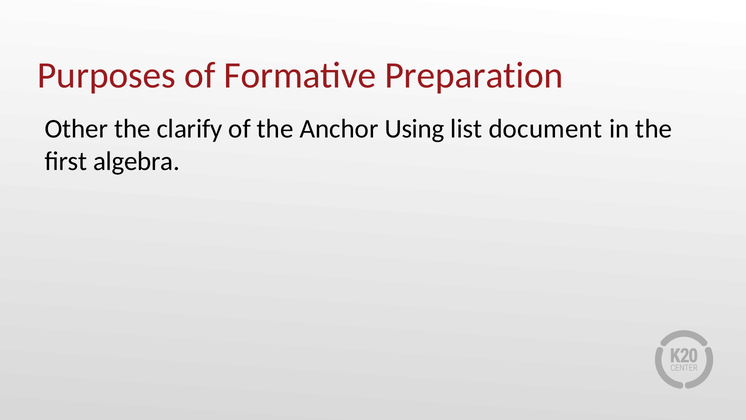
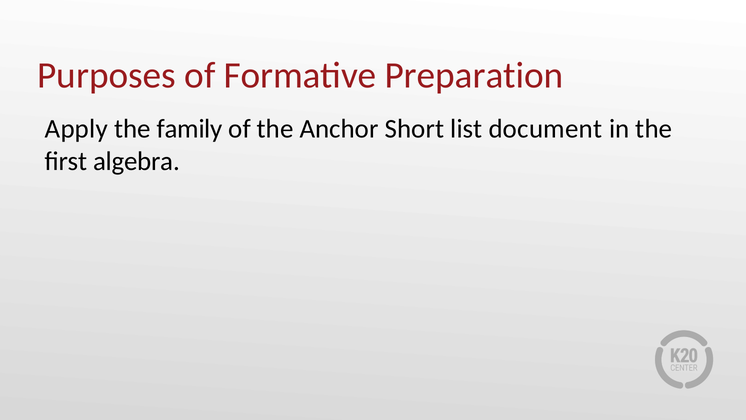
Other: Other -> Apply
clarify: clarify -> family
Using: Using -> Short
